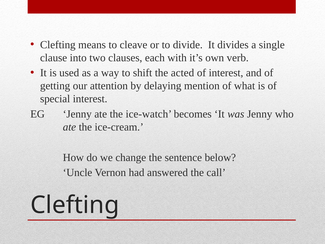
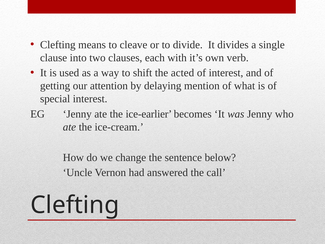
ice-watch: ice-watch -> ice-earlier
